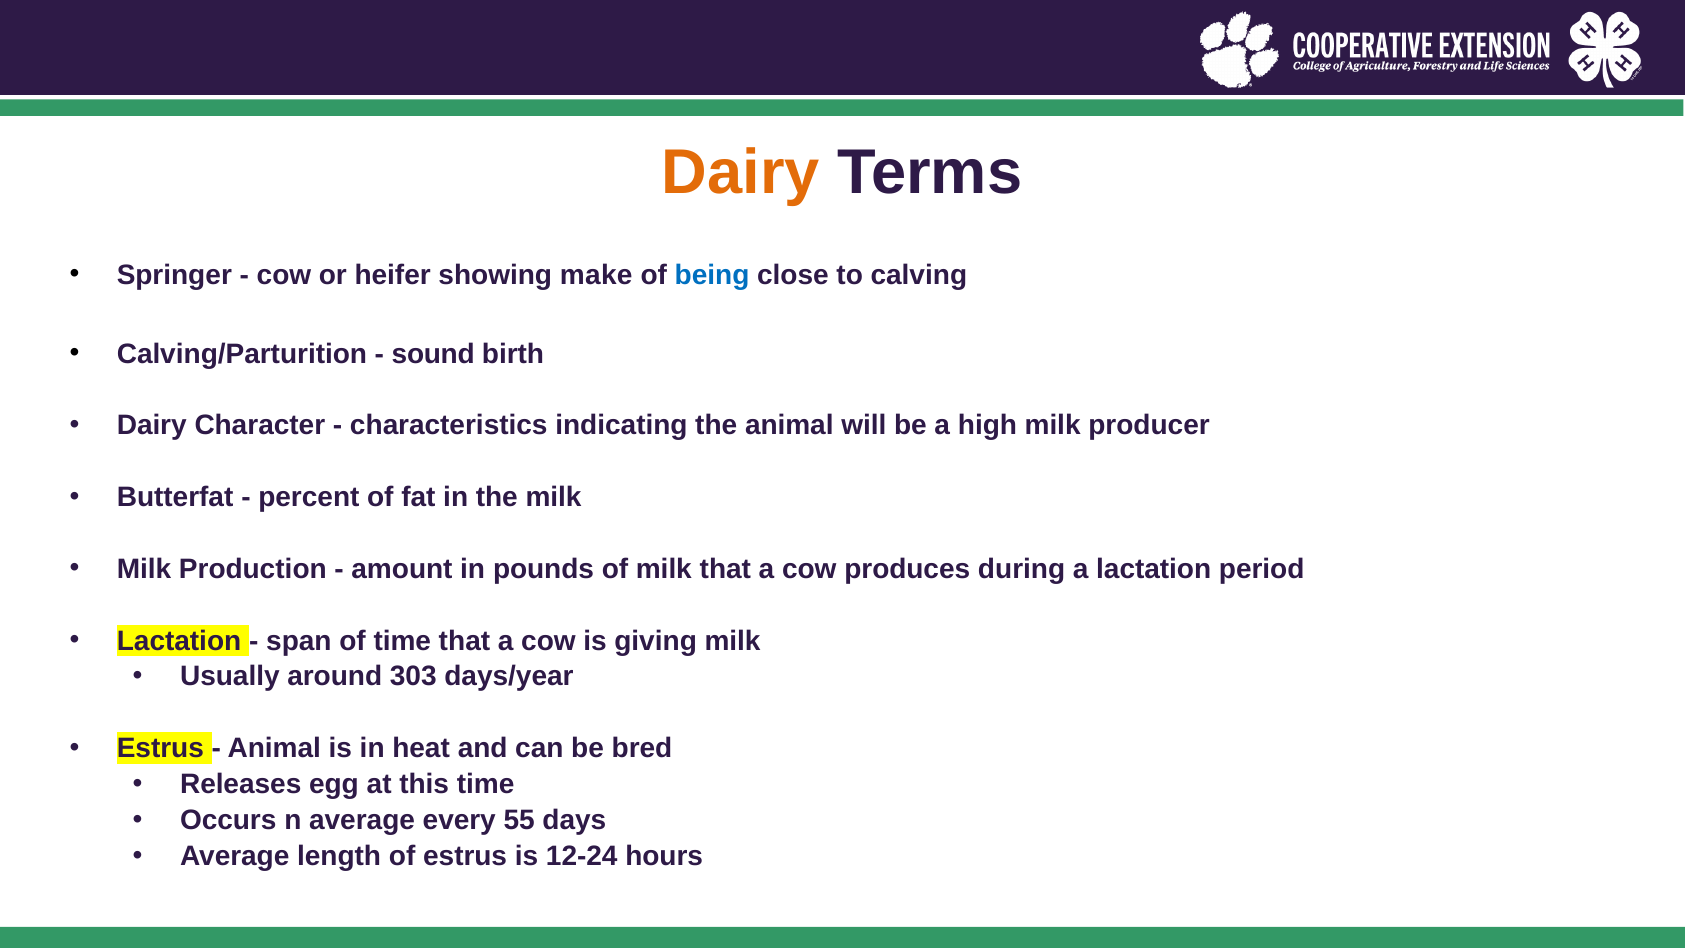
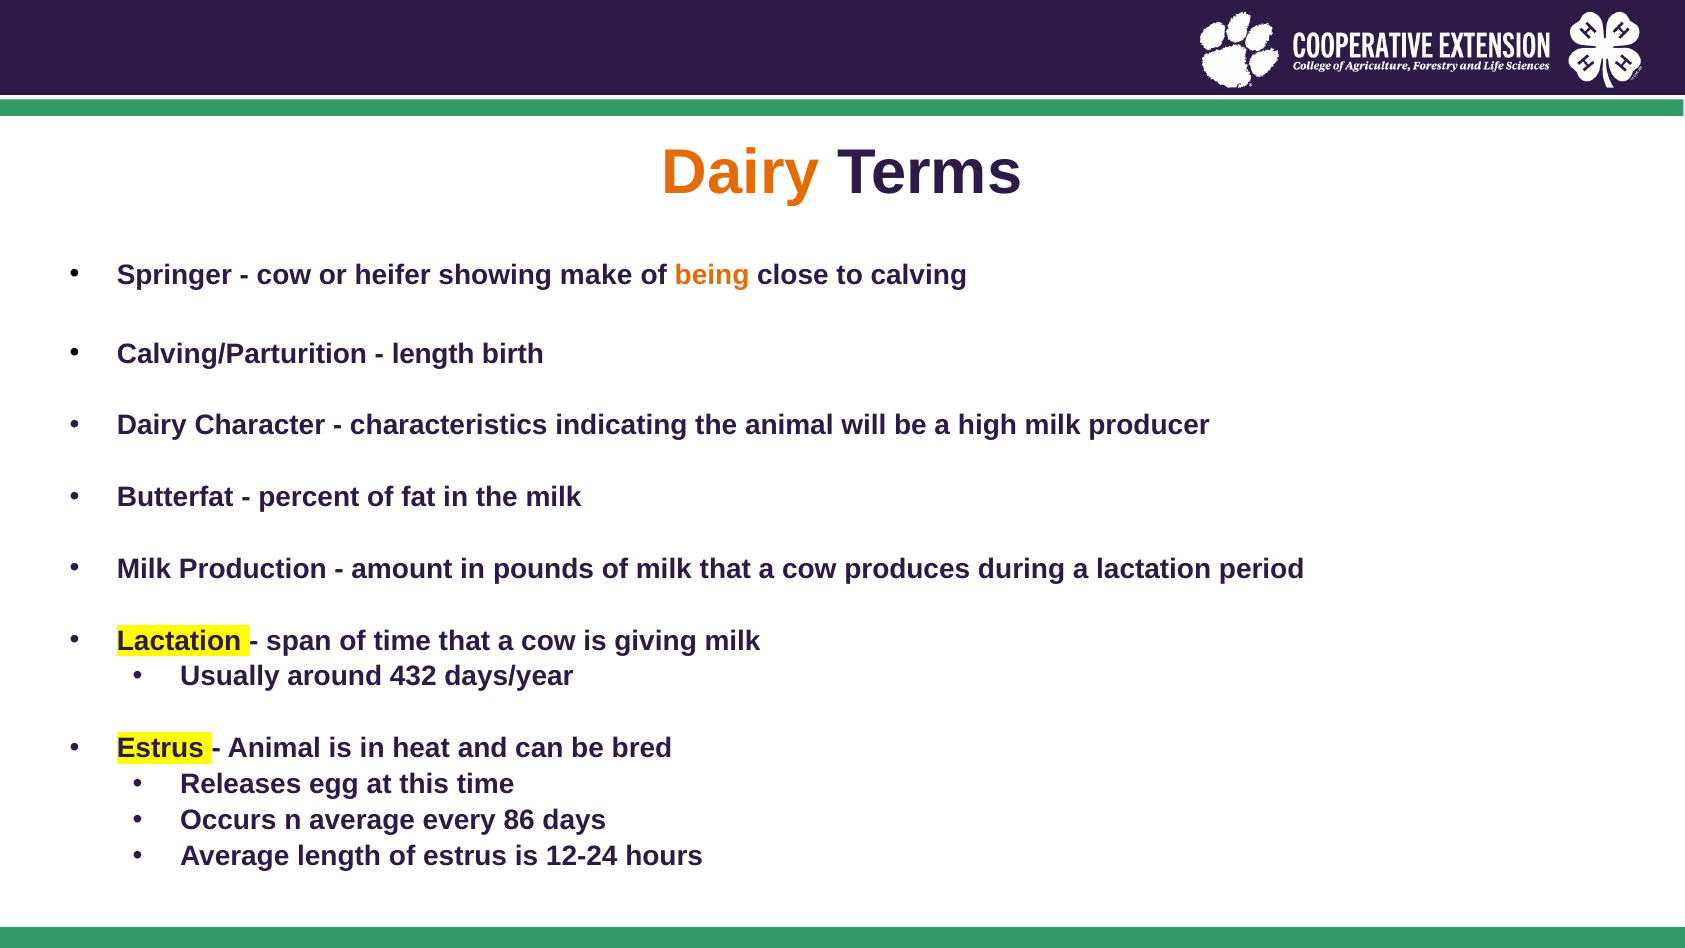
being colour: blue -> orange
sound at (433, 354): sound -> length
303: 303 -> 432
55: 55 -> 86
